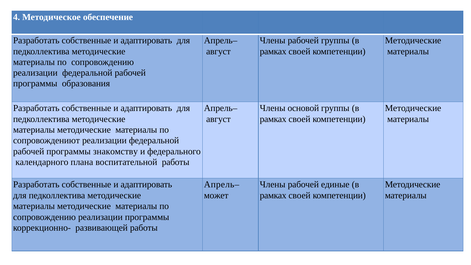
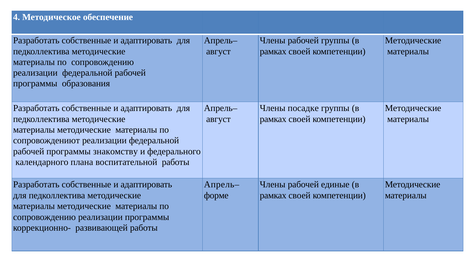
основой: основой -> посадке
может: может -> форме
